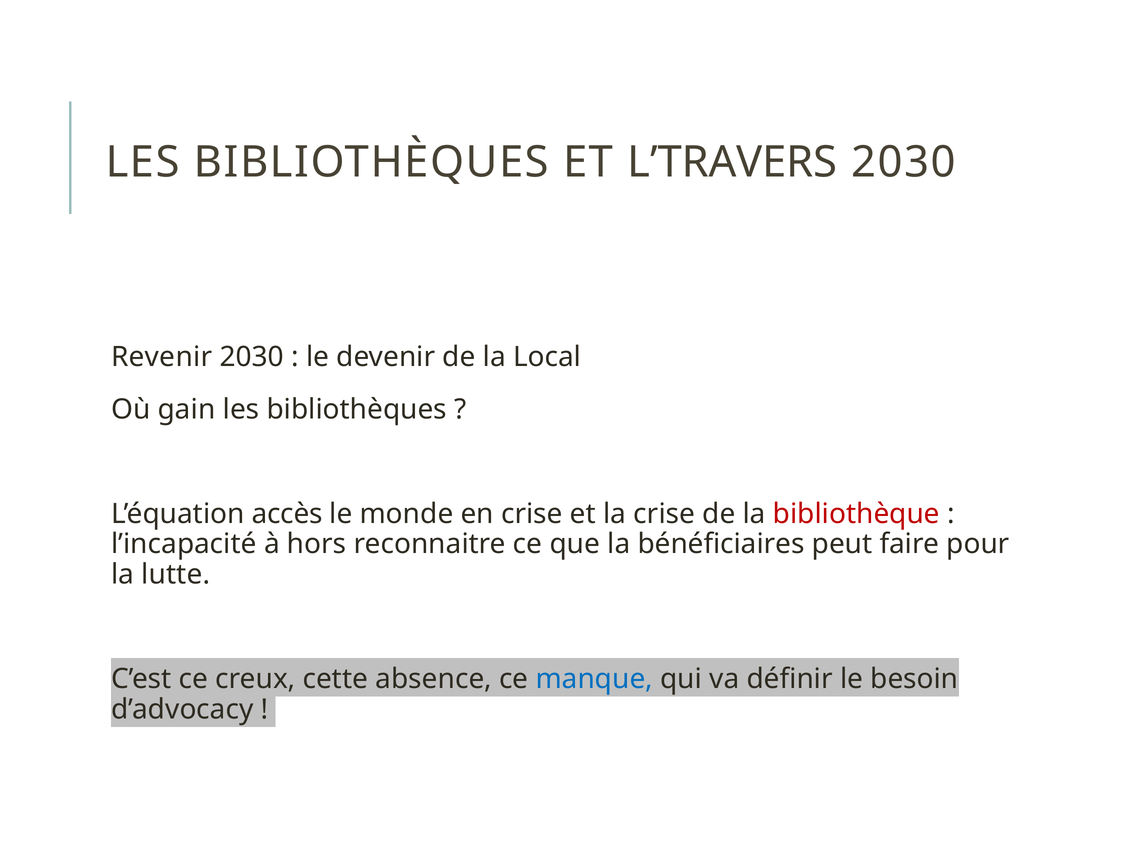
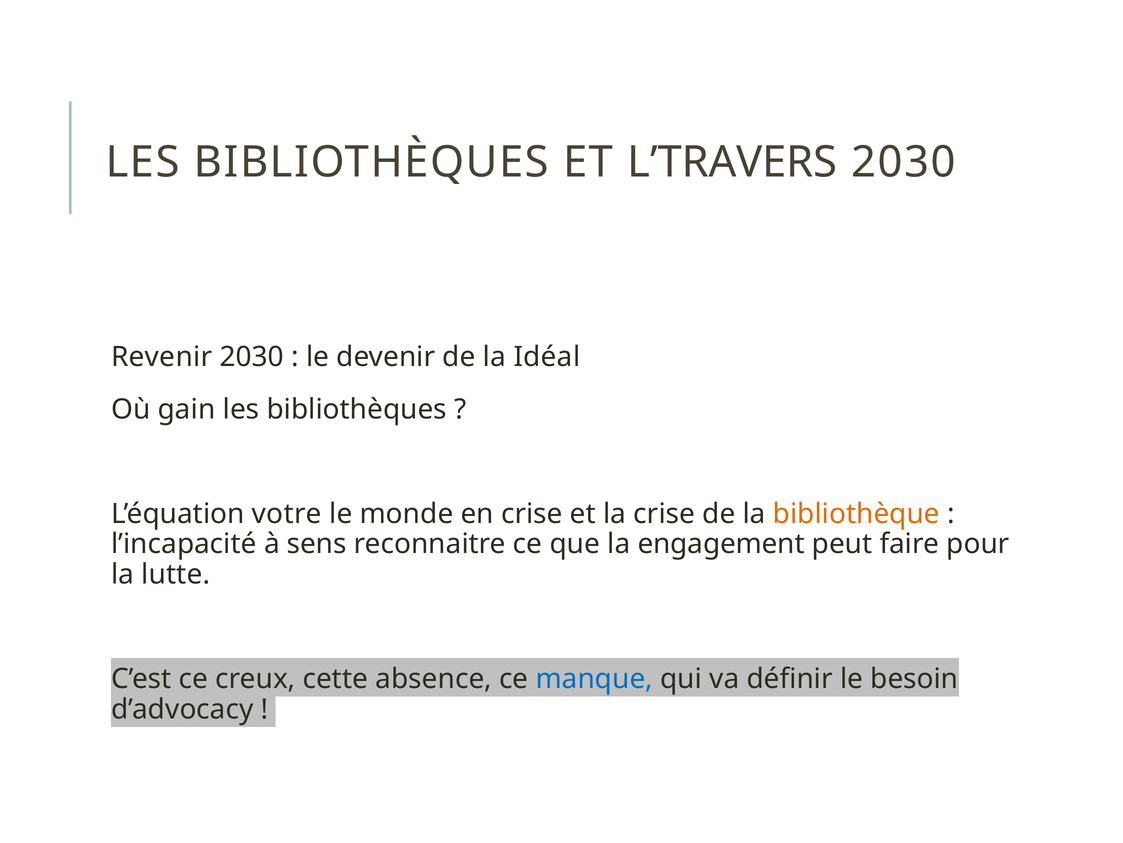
Local: Local -> Idéal
accès: accès -> votre
bibliothèque colour: red -> orange
hors: hors -> sens
bénéficiaires: bénéficiaires -> engagement
